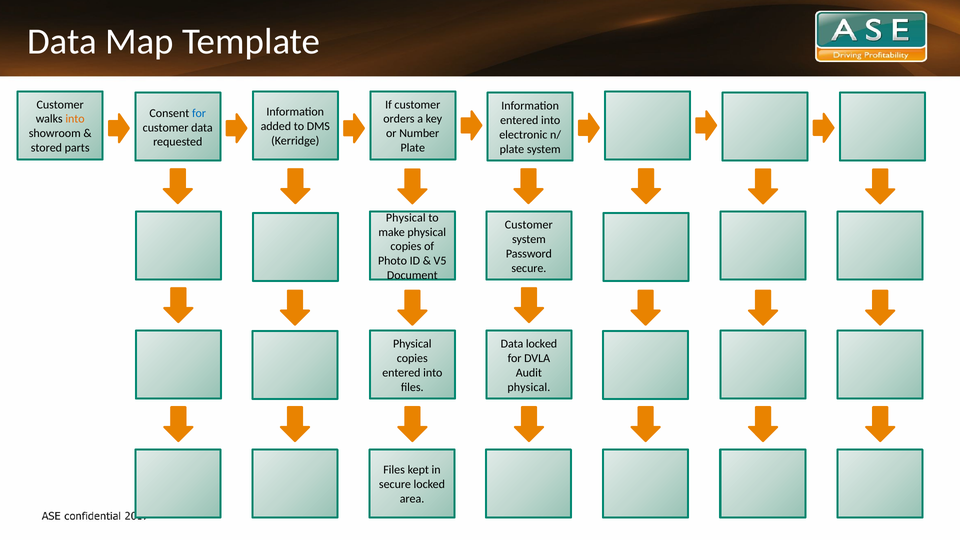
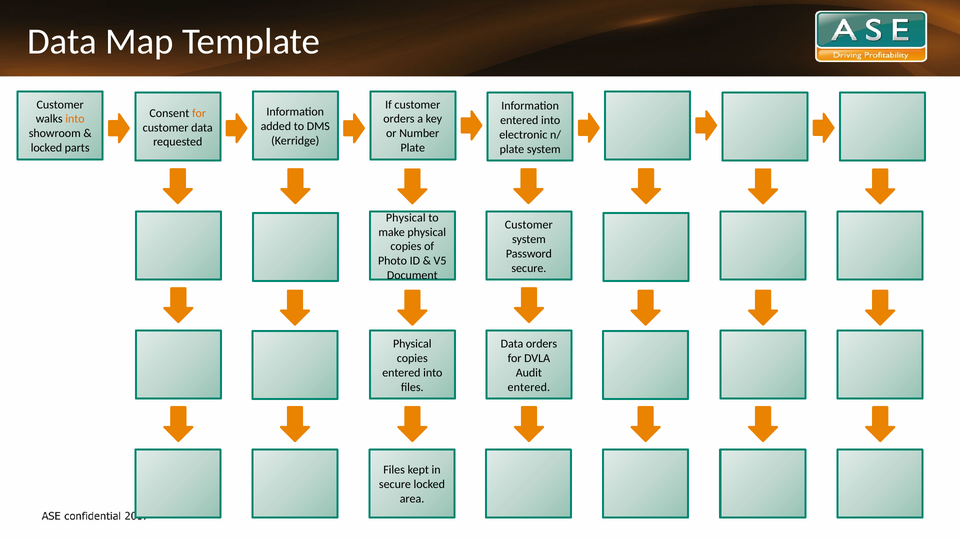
for at (199, 113) colour: blue -> orange
stored at (46, 148): stored -> locked
Data locked: locked -> orders
physical at (529, 387): physical -> entered
